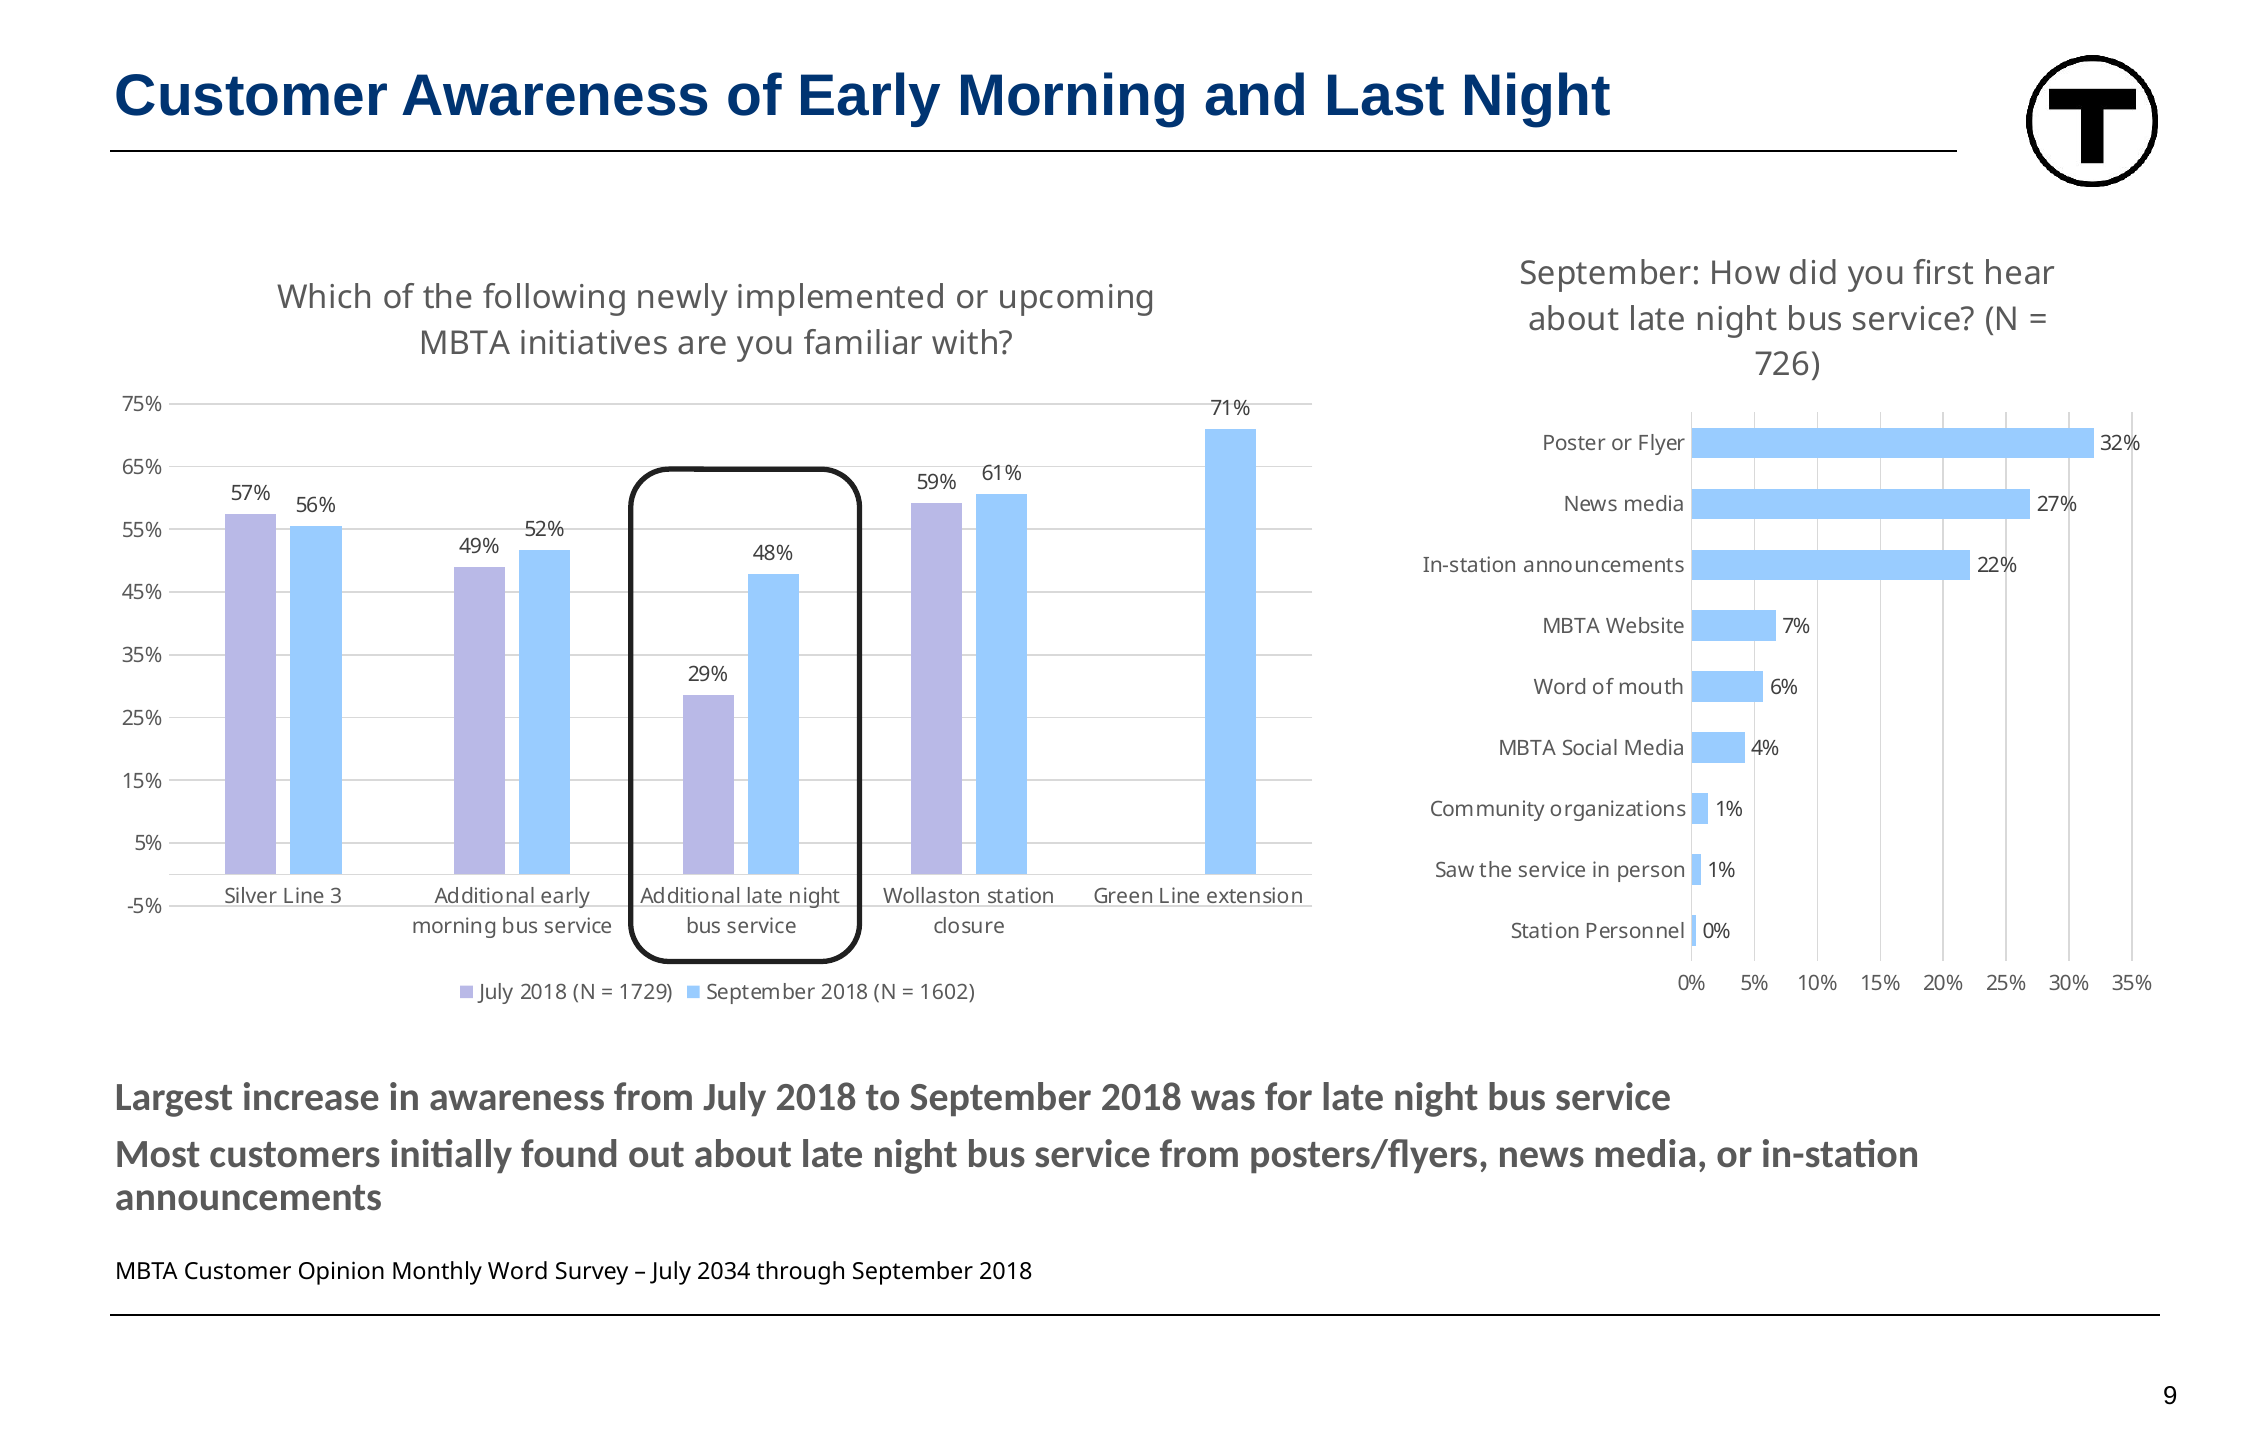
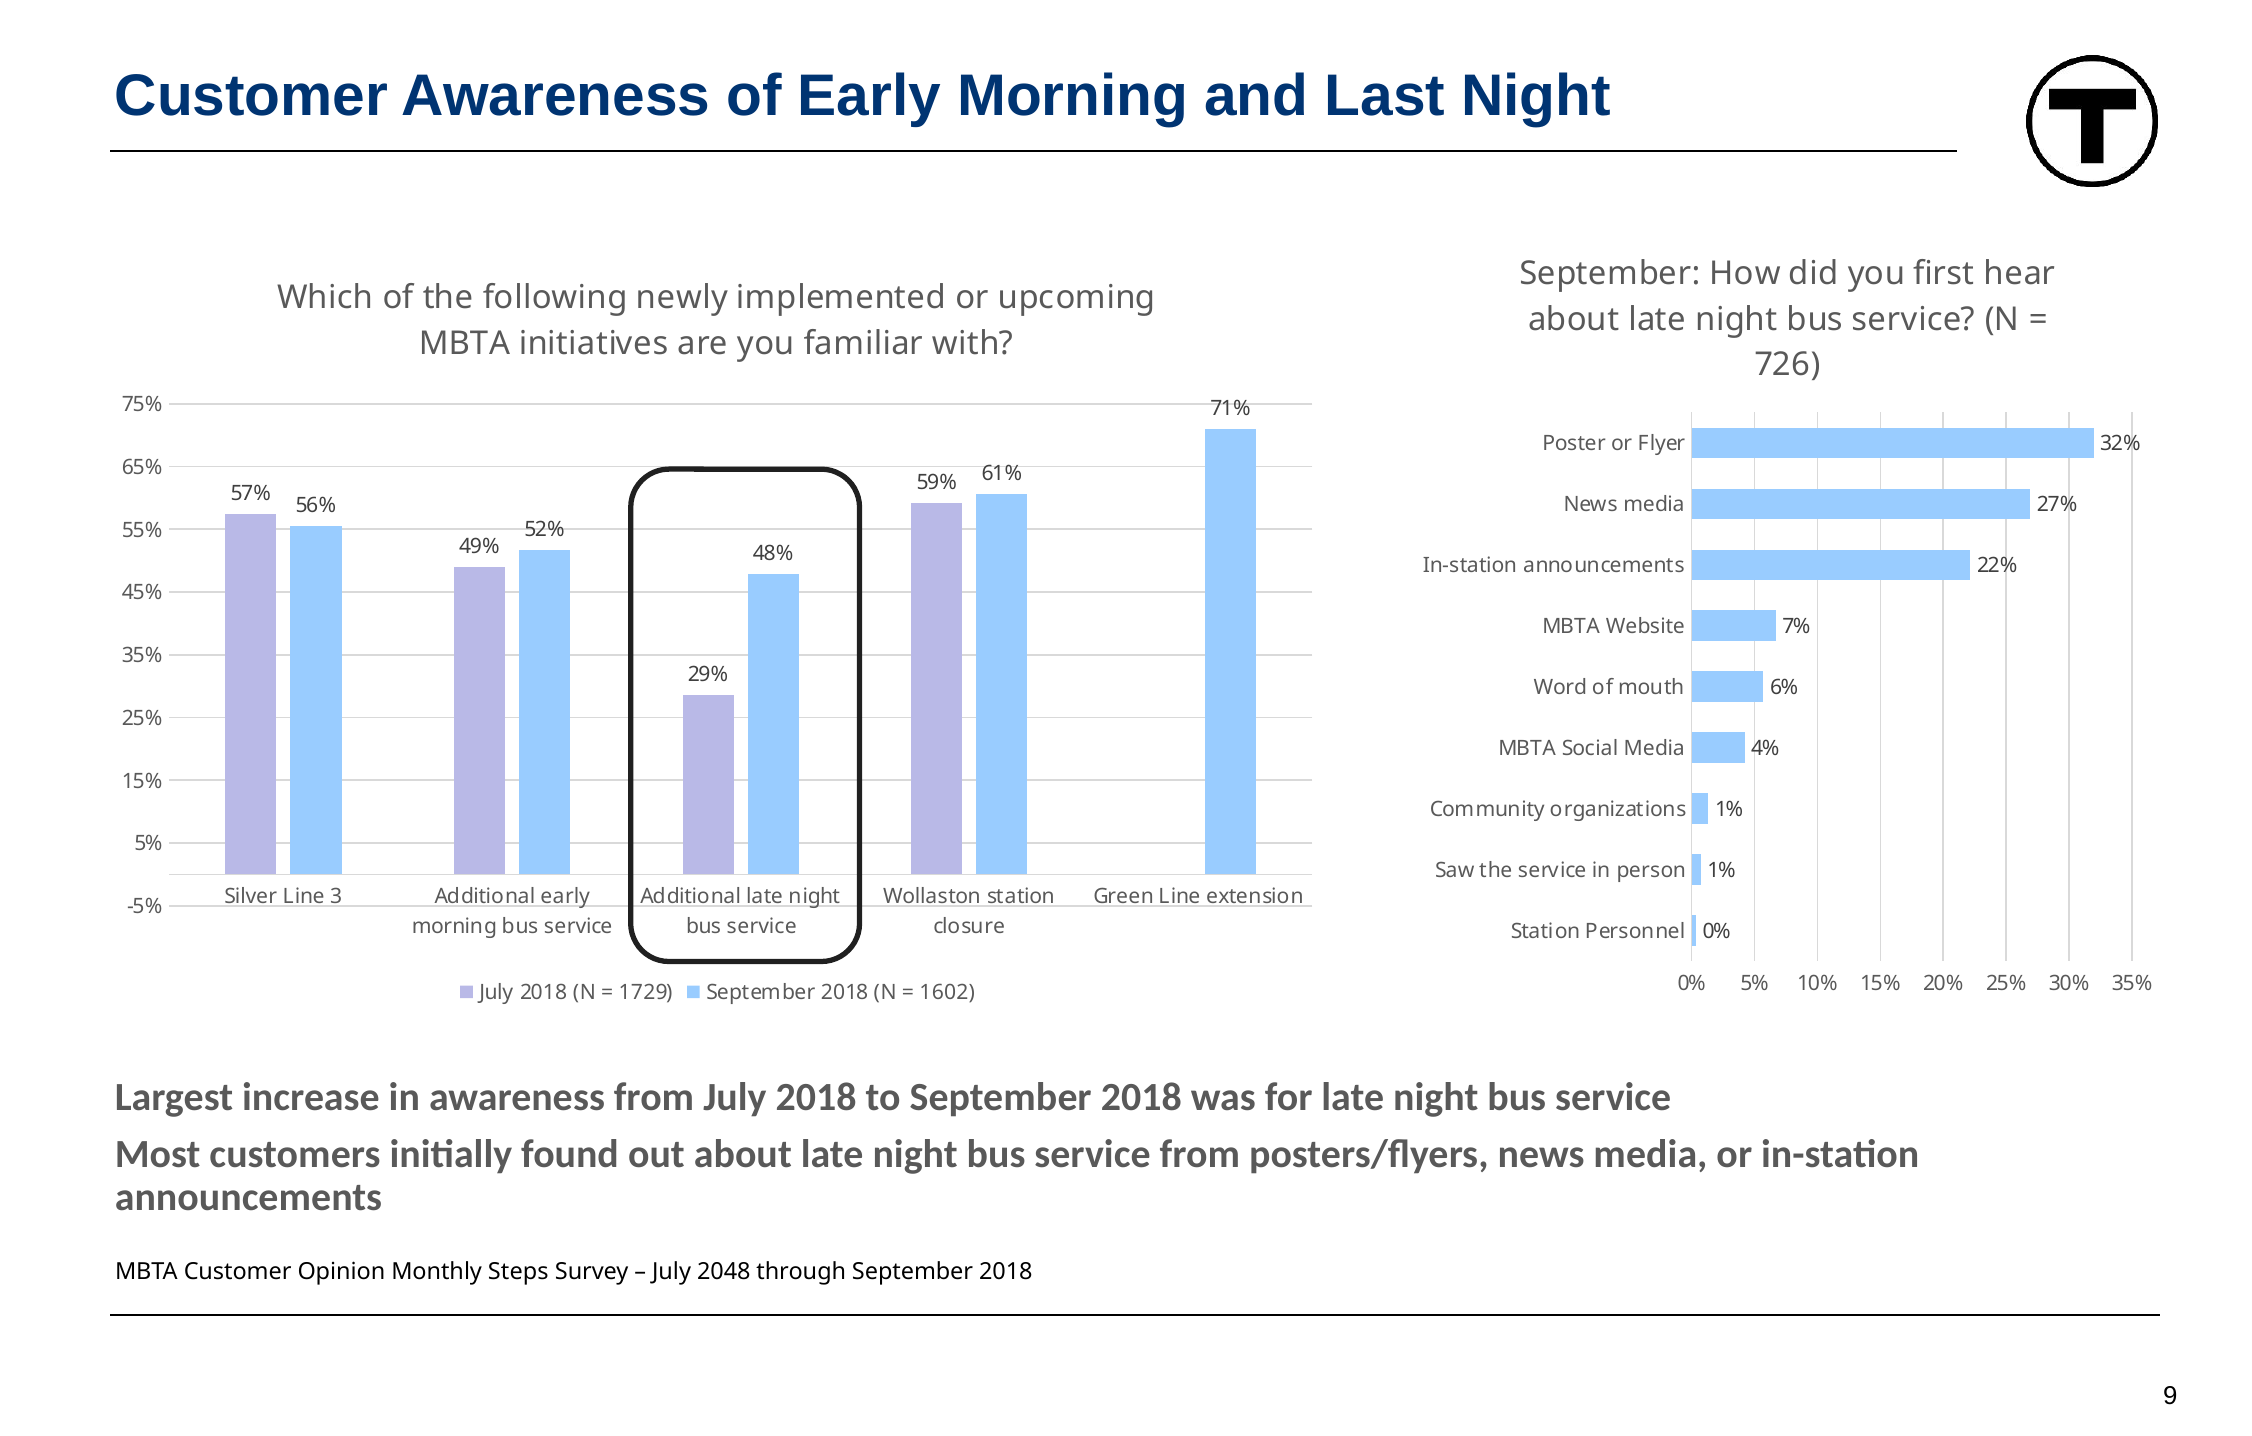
Monthly Word: Word -> Steps
2034: 2034 -> 2048
